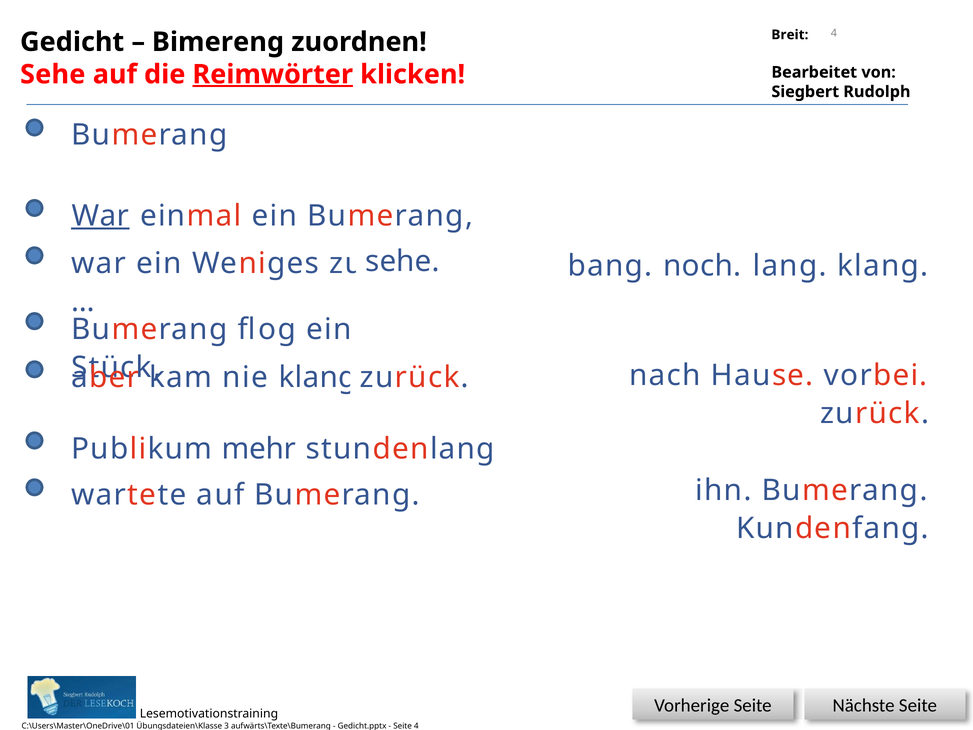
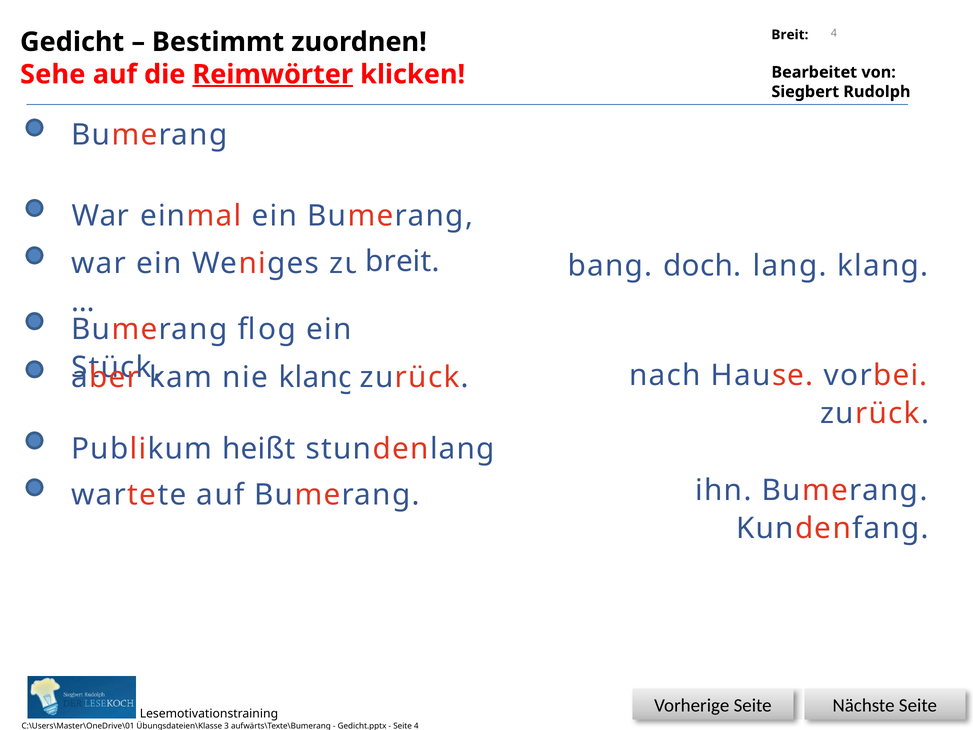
Bimereng: Bimereng -> Bestimmt
War at (100, 216) underline: present -> none
sehe at (403, 261): sehe -> breit
noch: noch -> doch
mehr: mehr -> heißt
